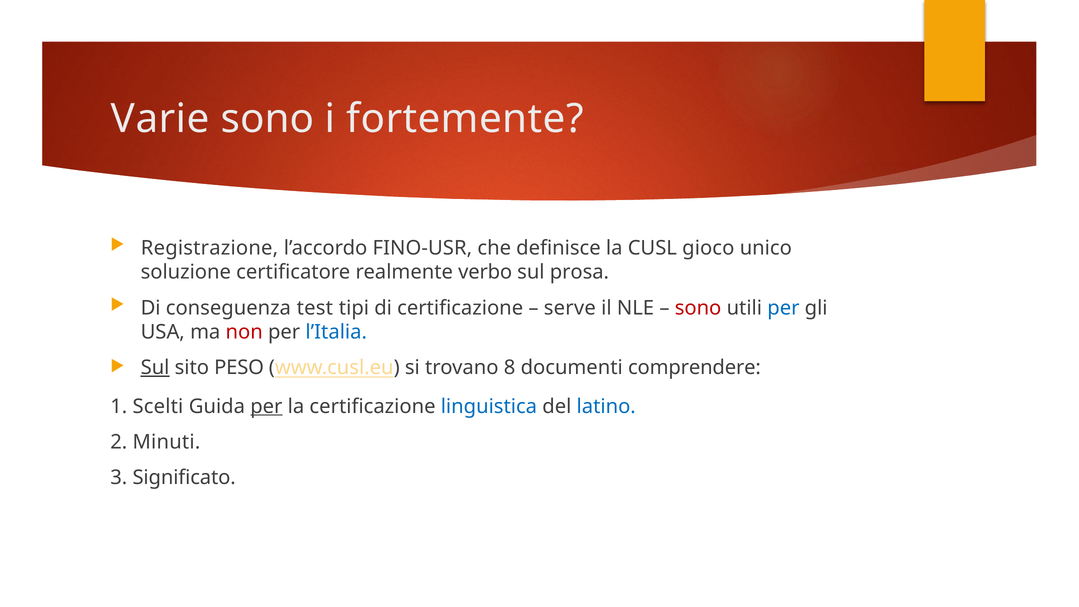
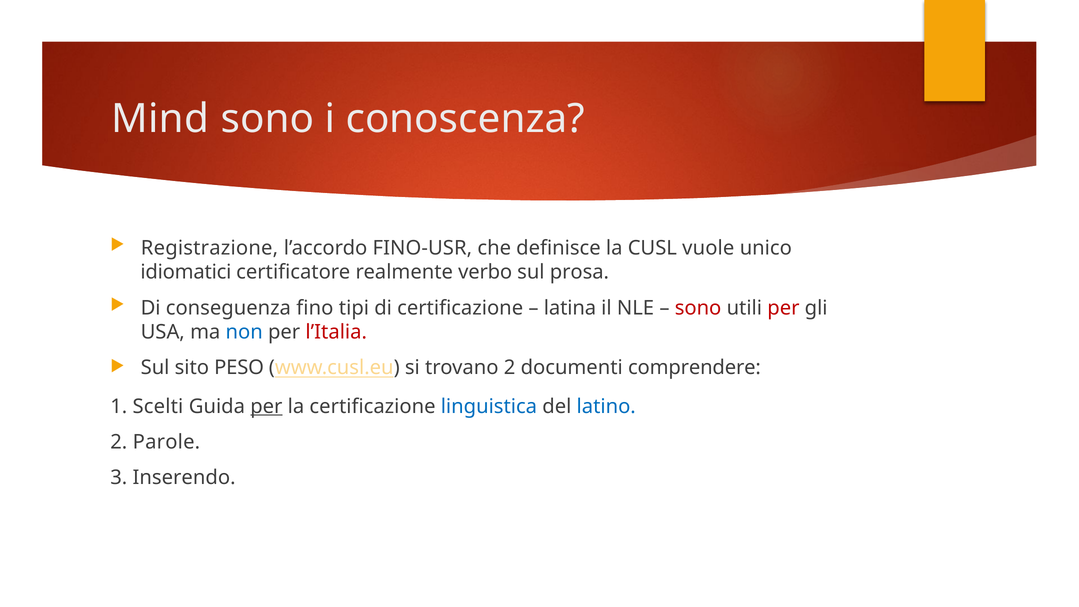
Varie: Varie -> Mind
fortemente: fortemente -> conoscenza
gioco: gioco -> vuole
soluzione: soluzione -> idiomatici
test: test -> fino
serve: serve -> latina
per at (783, 308) colour: blue -> red
non colour: red -> blue
l’Italia colour: blue -> red
Sul at (155, 368) underline: present -> none
trovano 8: 8 -> 2
Minuti: Minuti -> Parole
Significato: Significato -> Inserendo
